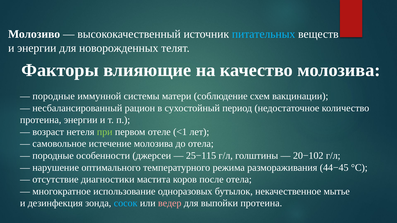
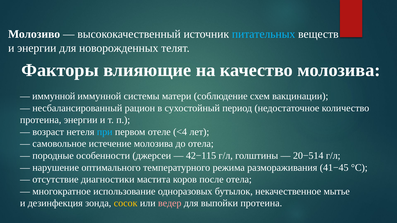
породные at (54, 96): породные -> иммунной
при colour: light green -> light blue
<1: <1 -> <4
25−115: 25−115 -> 42−115
20−102: 20−102 -> 20−514
44−45: 44−45 -> 41−45
сосок colour: light blue -> yellow
